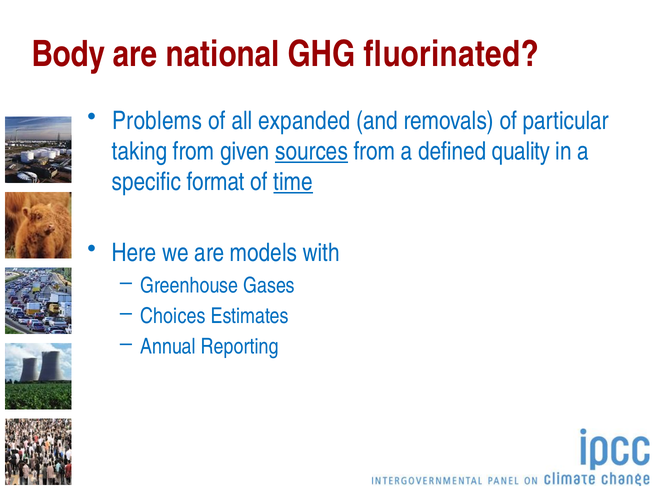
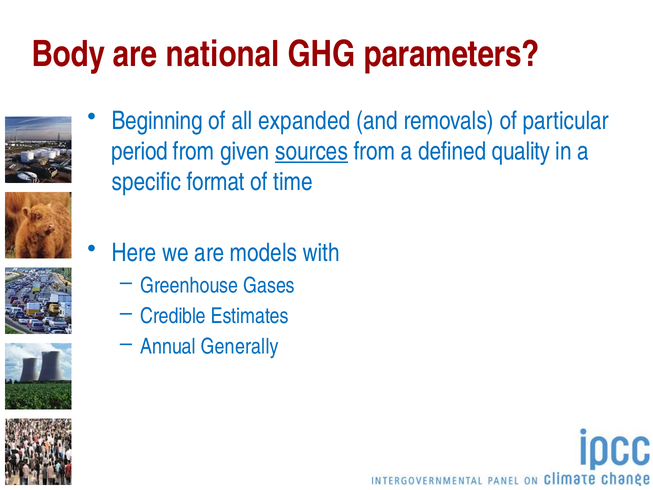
fluorinated: fluorinated -> parameters
Problems: Problems -> Beginning
taking: taking -> period
time underline: present -> none
Choices: Choices -> Credible
Reporting: Reporting -> Generally
